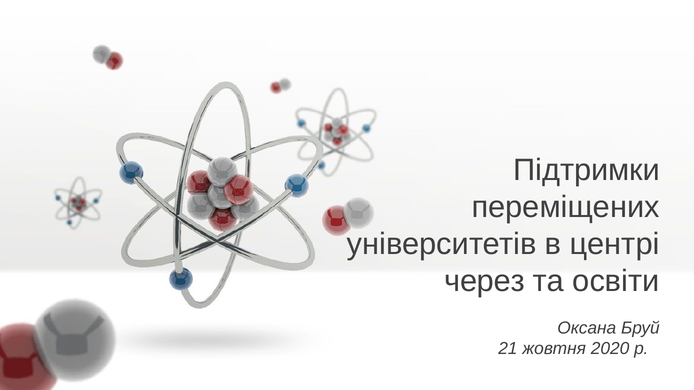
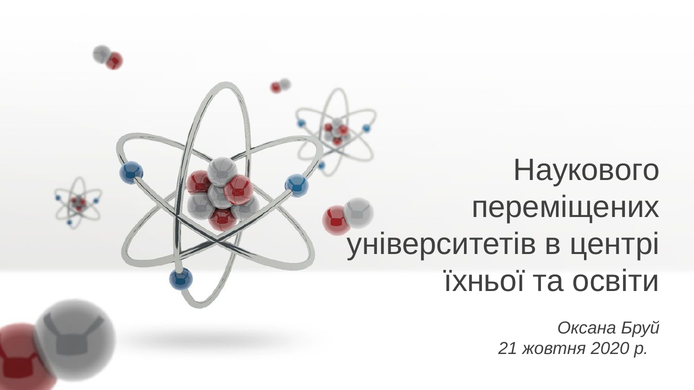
Підтримки: Підтримки -> Наукового
через: через -> їхньої
